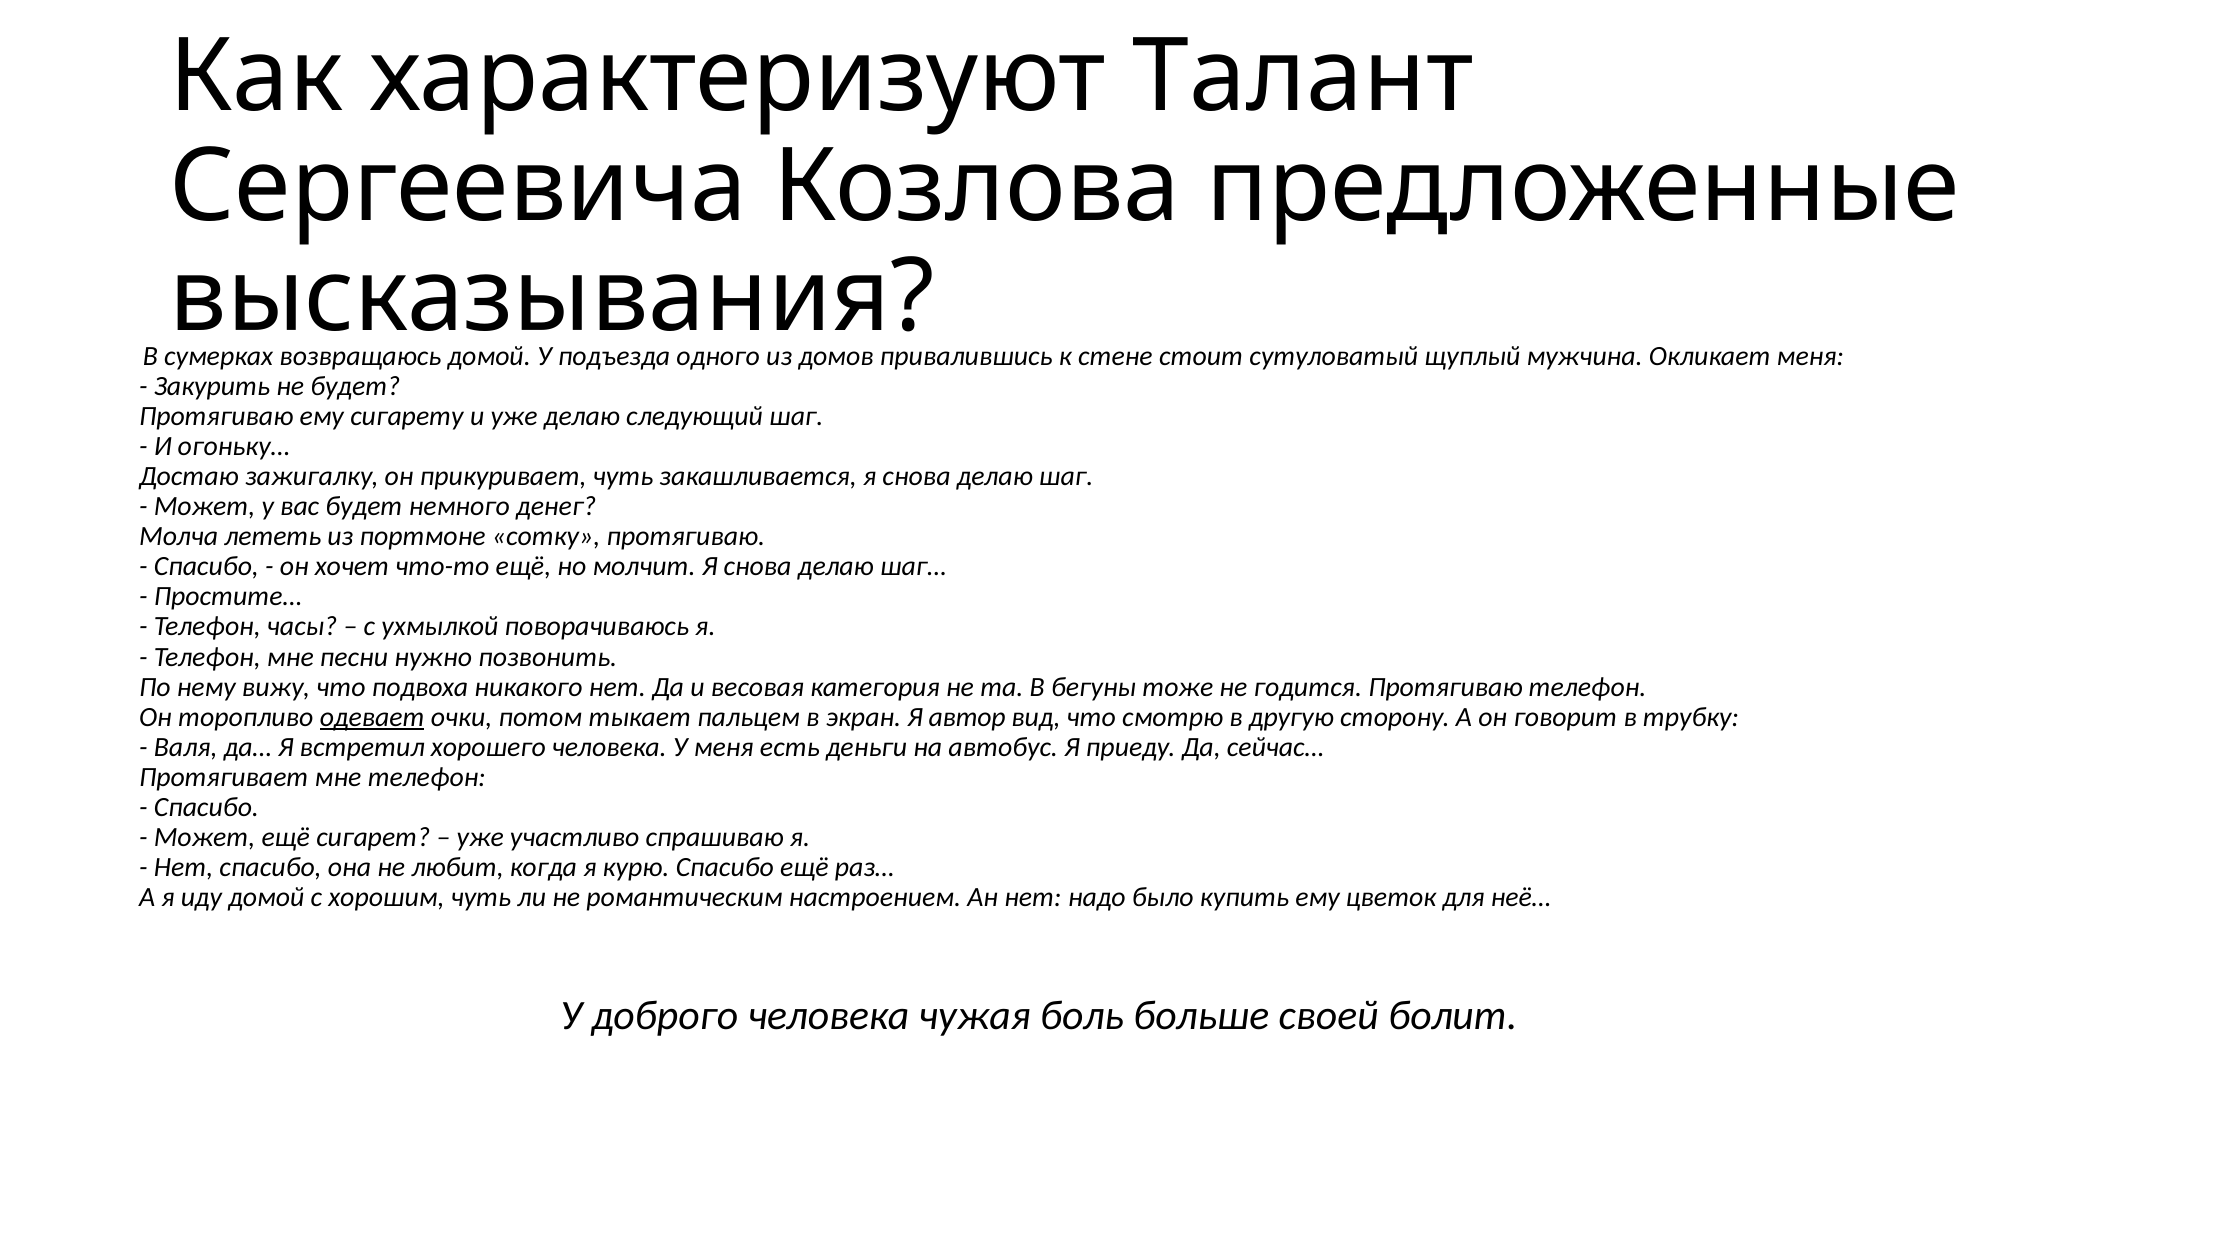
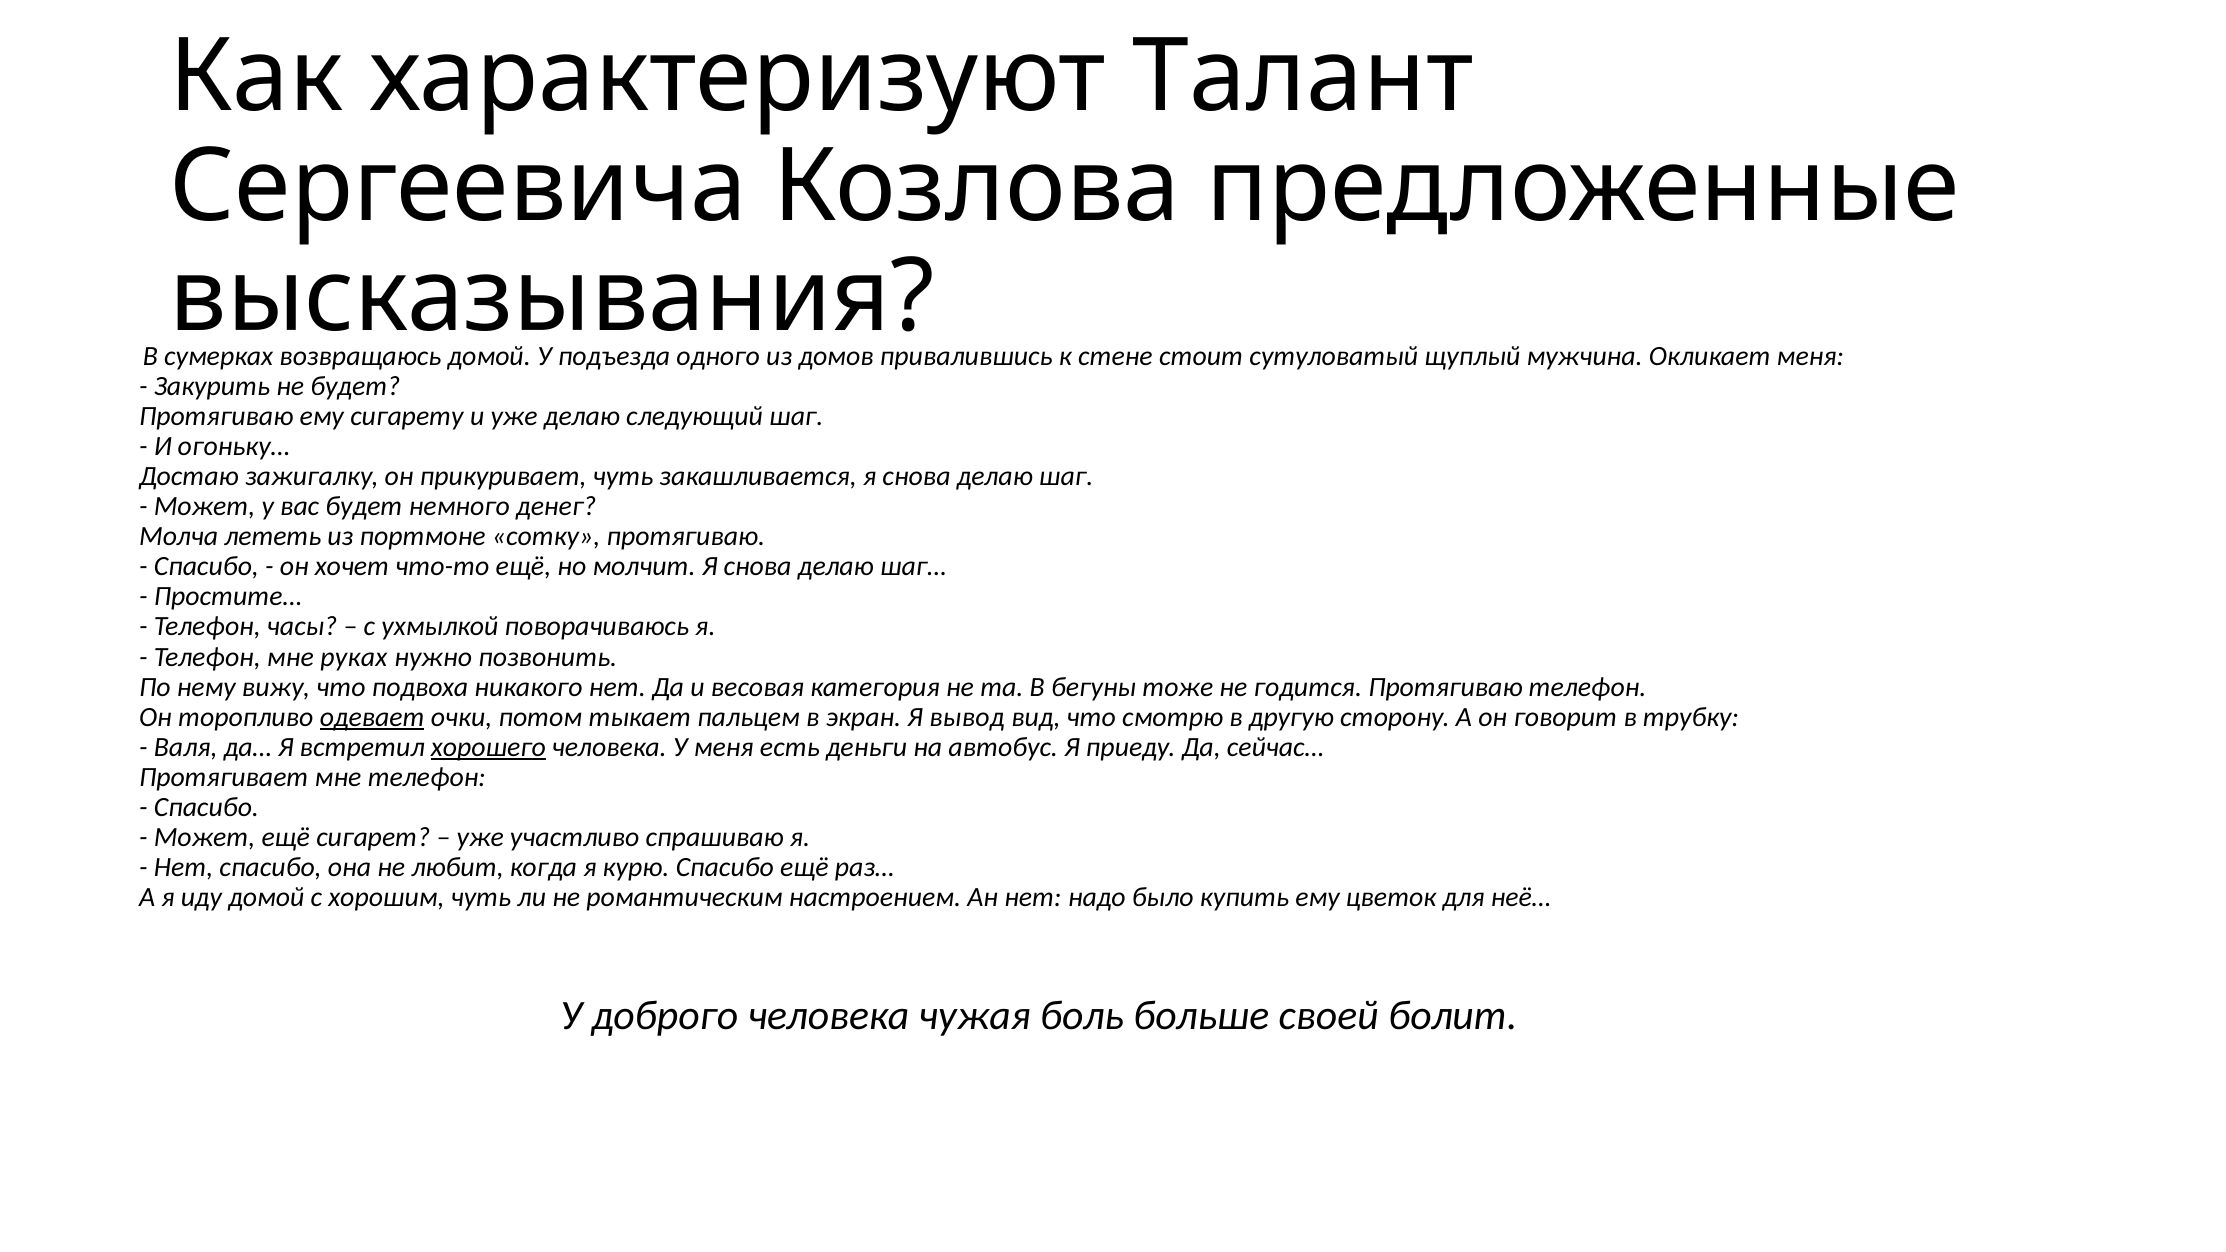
песни: песни -> руках
автор: автор -> вывод
хорошего underline: none -> present
